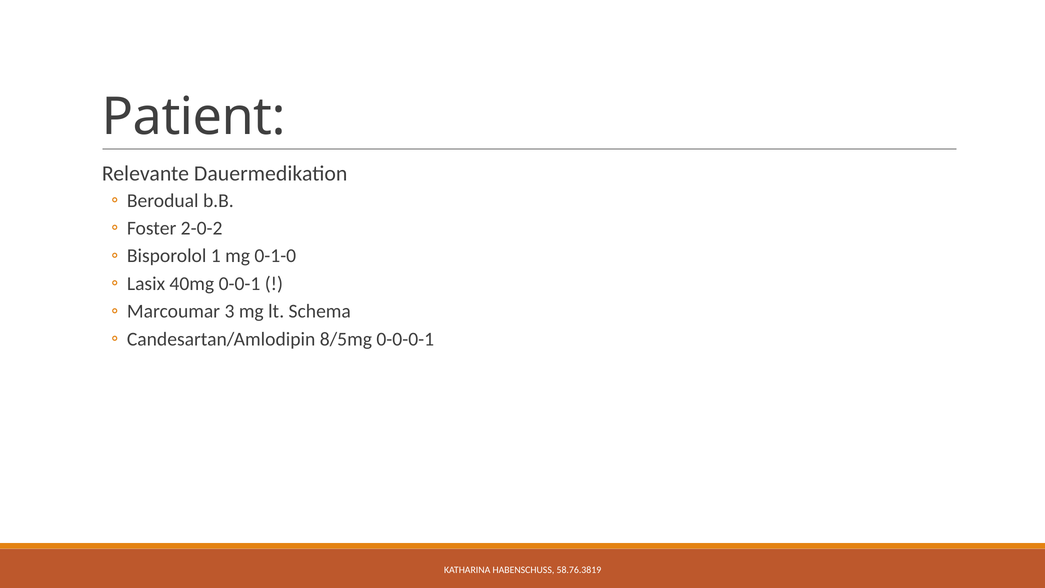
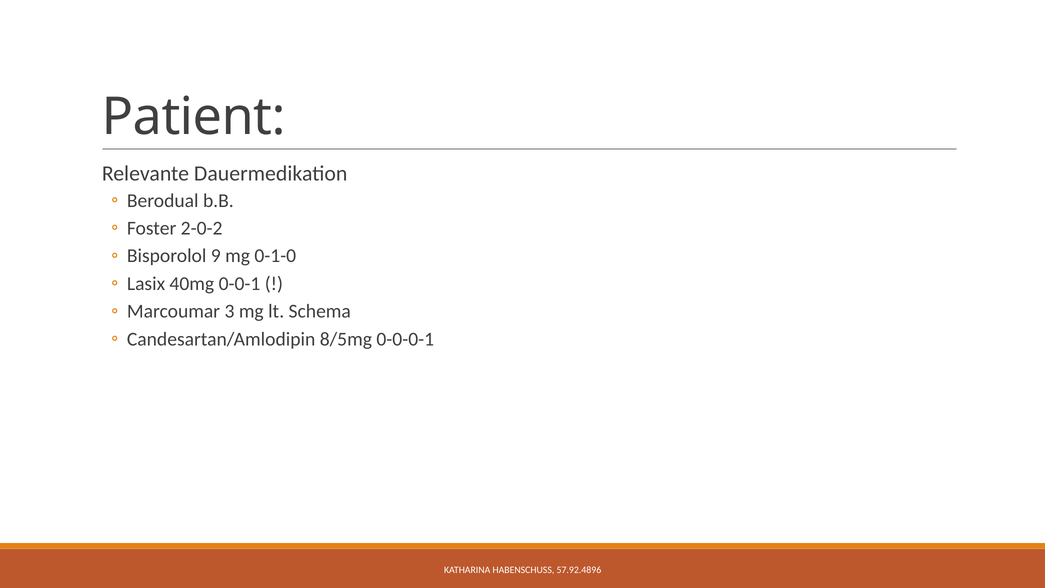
1: 1 -> 9
58.76.3819: 58.76.3819 -> 57.92.4896
